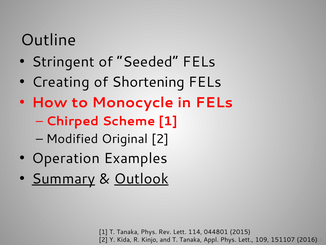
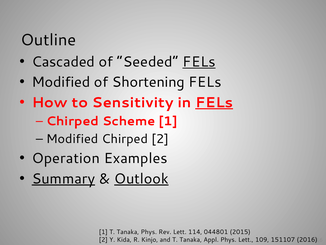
Stringent: Stringent -> Cascaded
FELs at (199, 62) underline: none -> present
Creating at (61, 82): Creating -> Modified
Monocycle: Monocycle -> Sensitivity
FELs at (214, 102) underline: none -> present
Modified Original: Original -> Chirped
